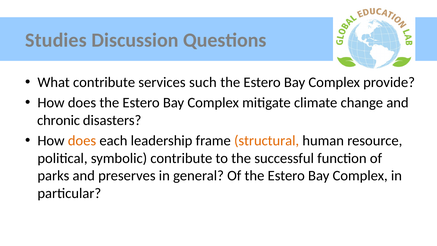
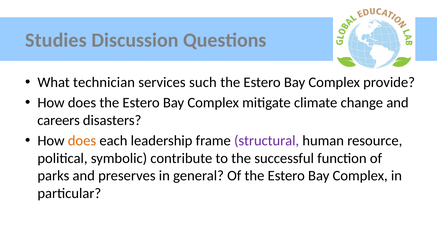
What contribute: contribute -> technician
chronic: chronic -> careers
structural colour: orange -> purple
